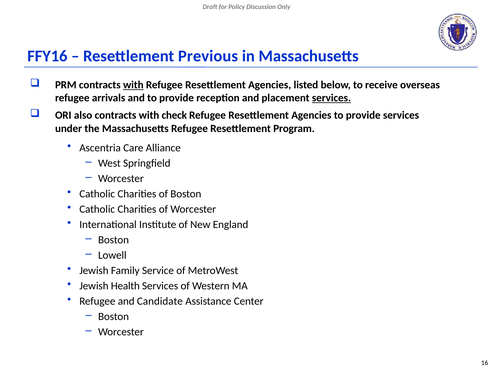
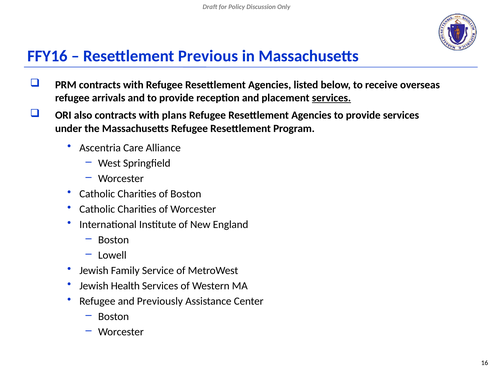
with at (133, 85) underline: present -> none
check: check -> plans
Candidate: Candidate -> Previously
